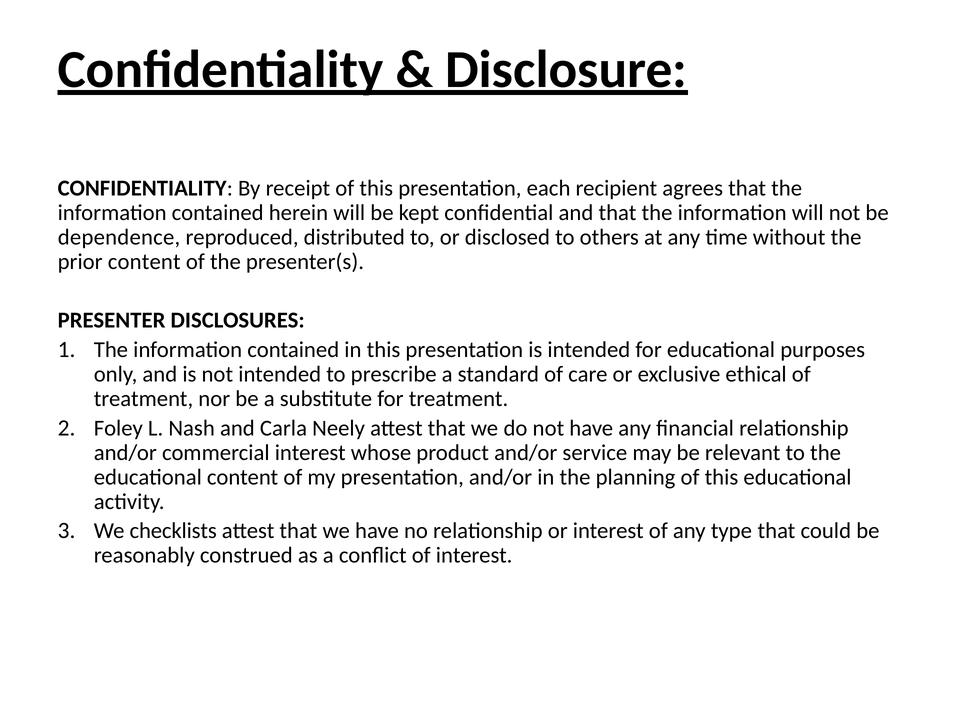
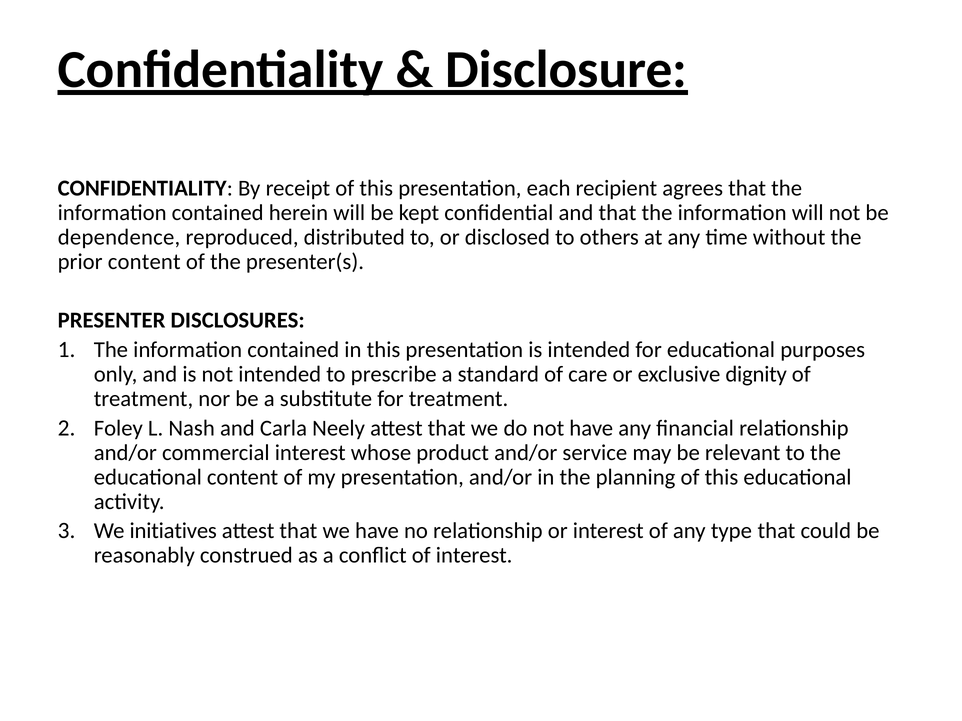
ethical: ethical -> dignity
checklists: checklists -> initiatives
